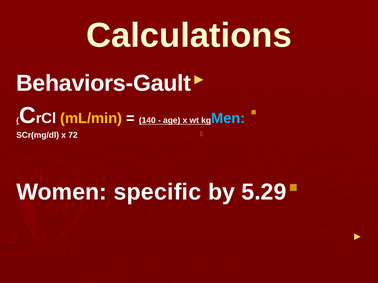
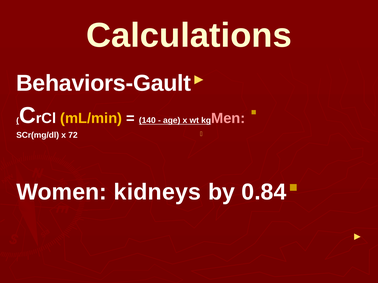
Men colour: light blue -> pink
specific: specific -> kidneys
5.29: 5.29 -> 0.84
